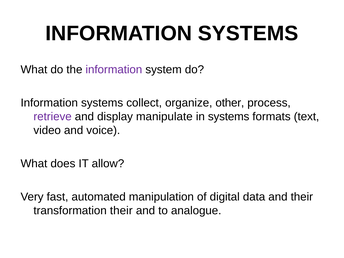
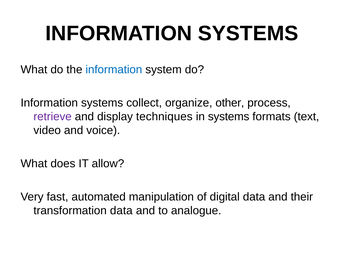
information at (114, 70) colour: purple -> blue
manipulate: manipulate -> techniques
transformation their: their -> data
